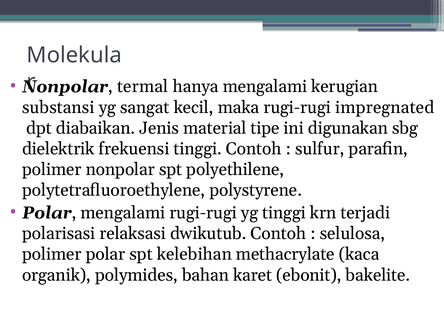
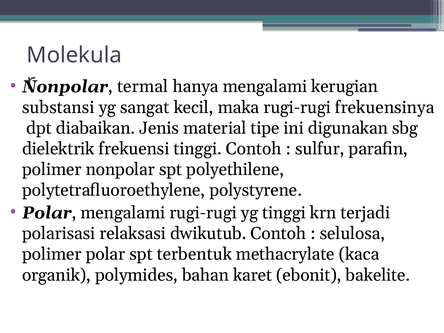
impregnated: impregnated -> frekuensinya
kelebihan: kelebihan -> terbentuk
